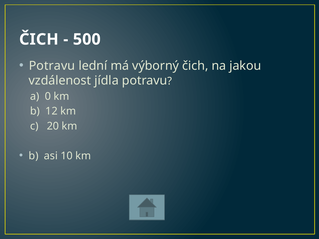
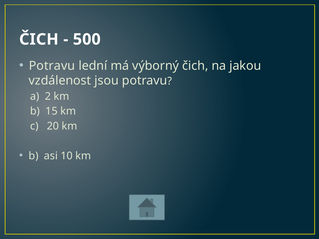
jídla: jídla -> jsou
0: 0 -> 2
12: 12 -> 15
